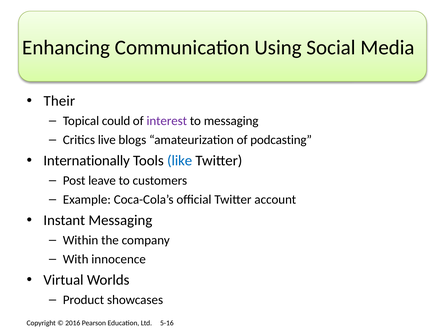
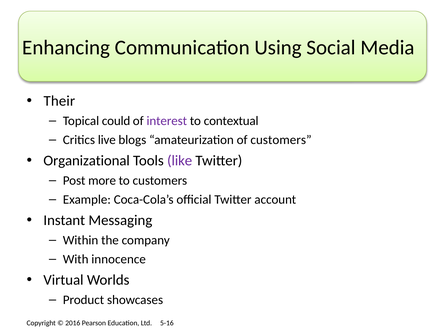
to messaging: messaging -> contextual
of podcasting: podcasting -> customers
Internationally: Internationally -> Organizational
like colour: blue -> purple
leave: leave -> more
